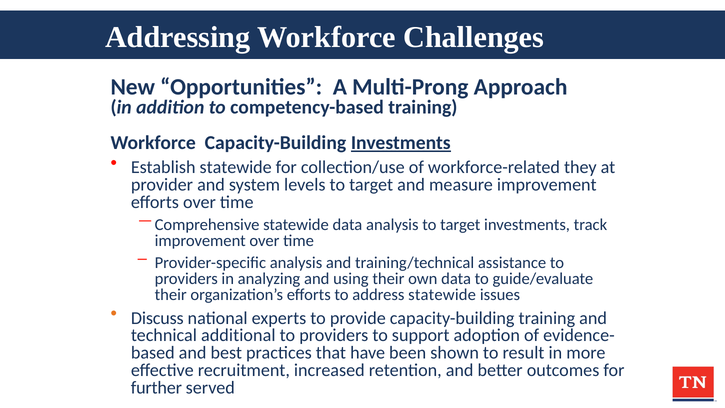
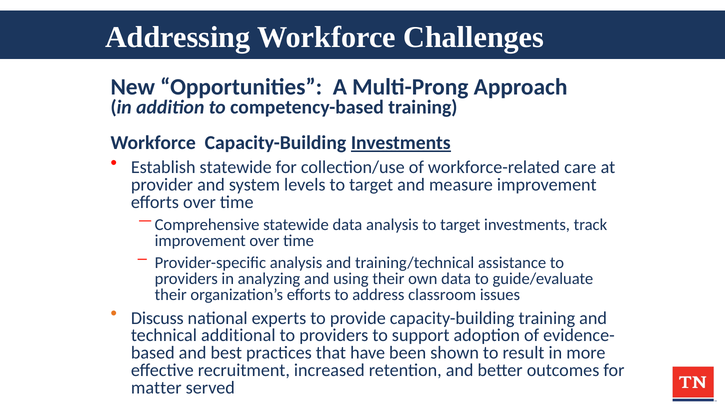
they: they -> care
address statewide: statewide -> classroom
further: further -> matter
